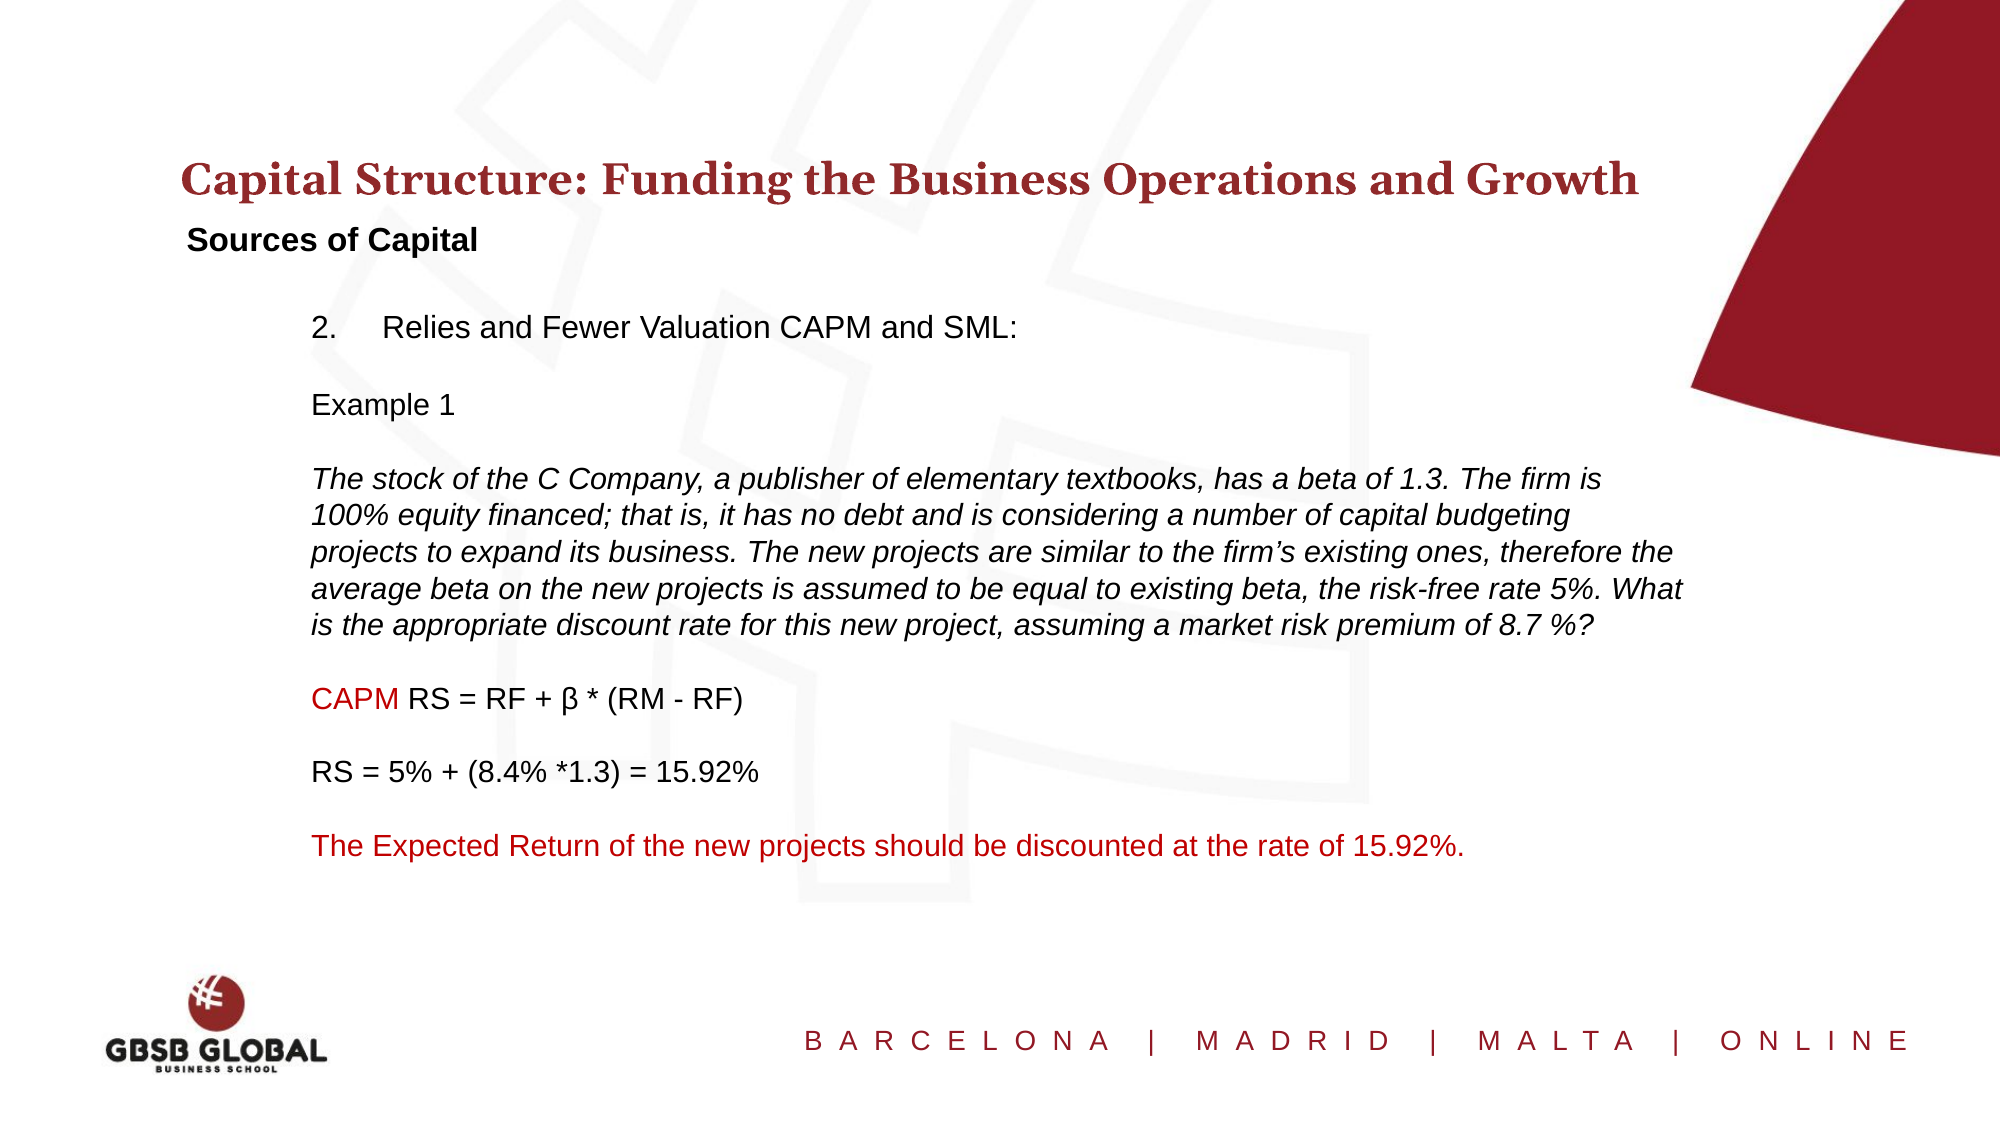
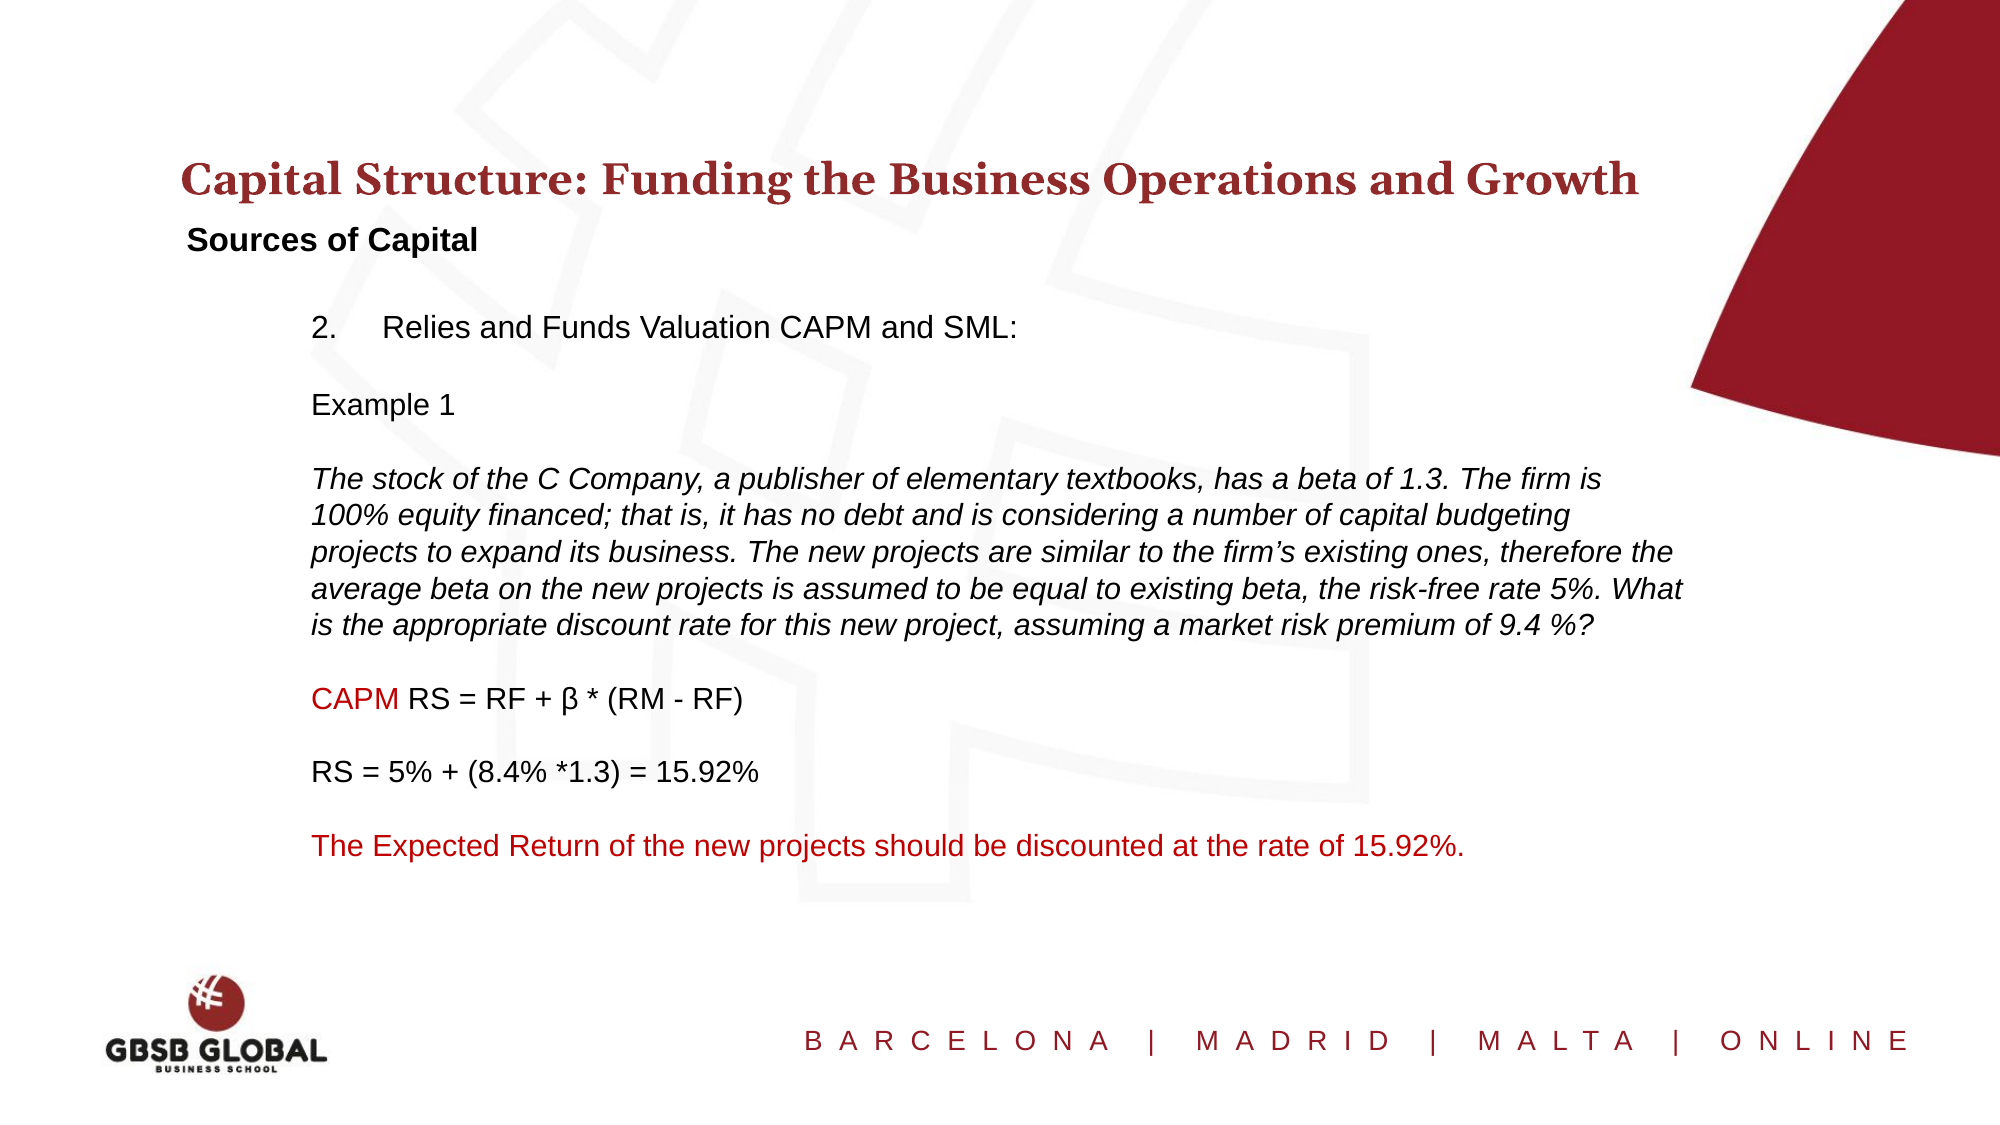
Fewer: Fewer -> Funds
8.7: 8.7 -> 9.4
